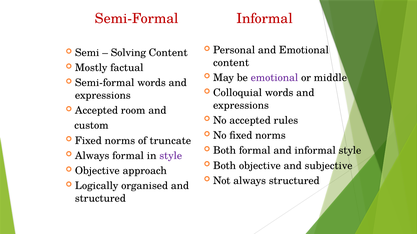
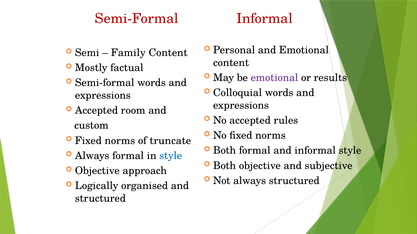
Solving: Solving -> Family
middle: middle -> results
style at (171, 156) colour: purple -> blue
